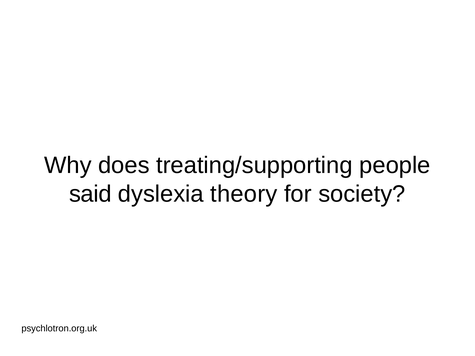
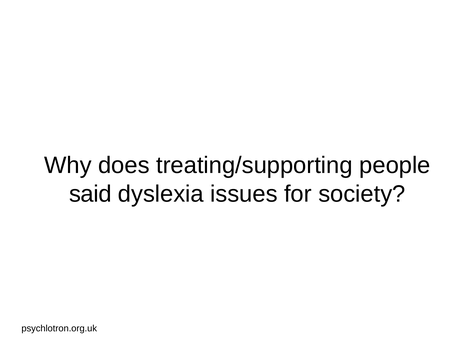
theory: theory -> issues
